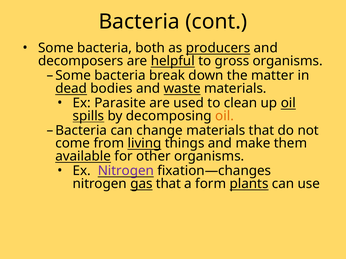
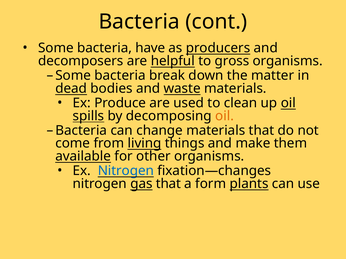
both: both -> have
Parasite: Parasite -> Produce
Nitrogen at (126, 171) colour: purple -> blue
